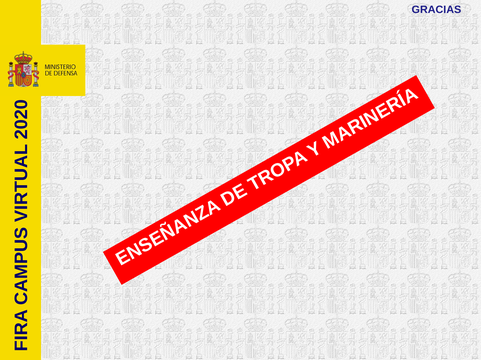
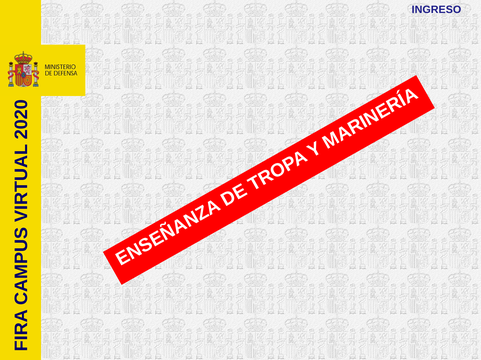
GRACIAS: GRACIAS -> INGRESO
